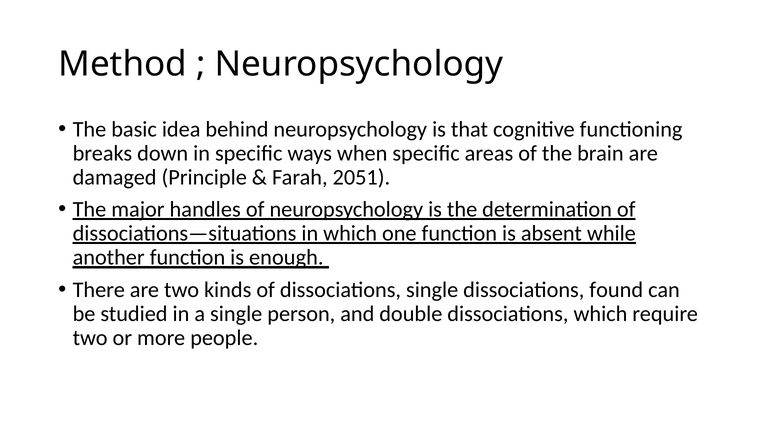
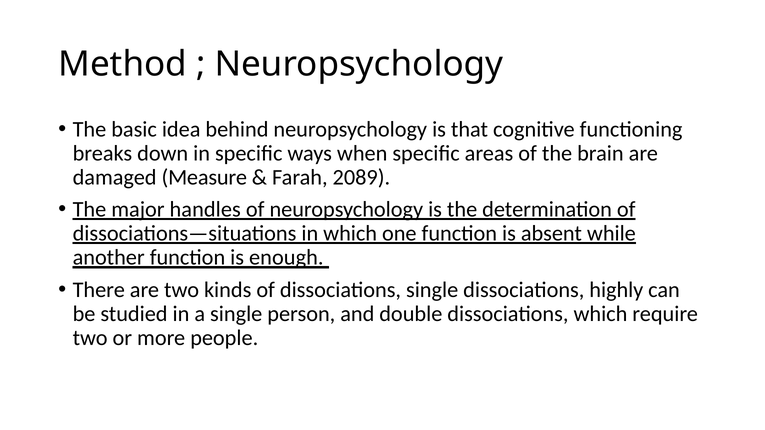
Principle: Principle -> Measure
2051: 2051 -> 2089
found: found -> highly
